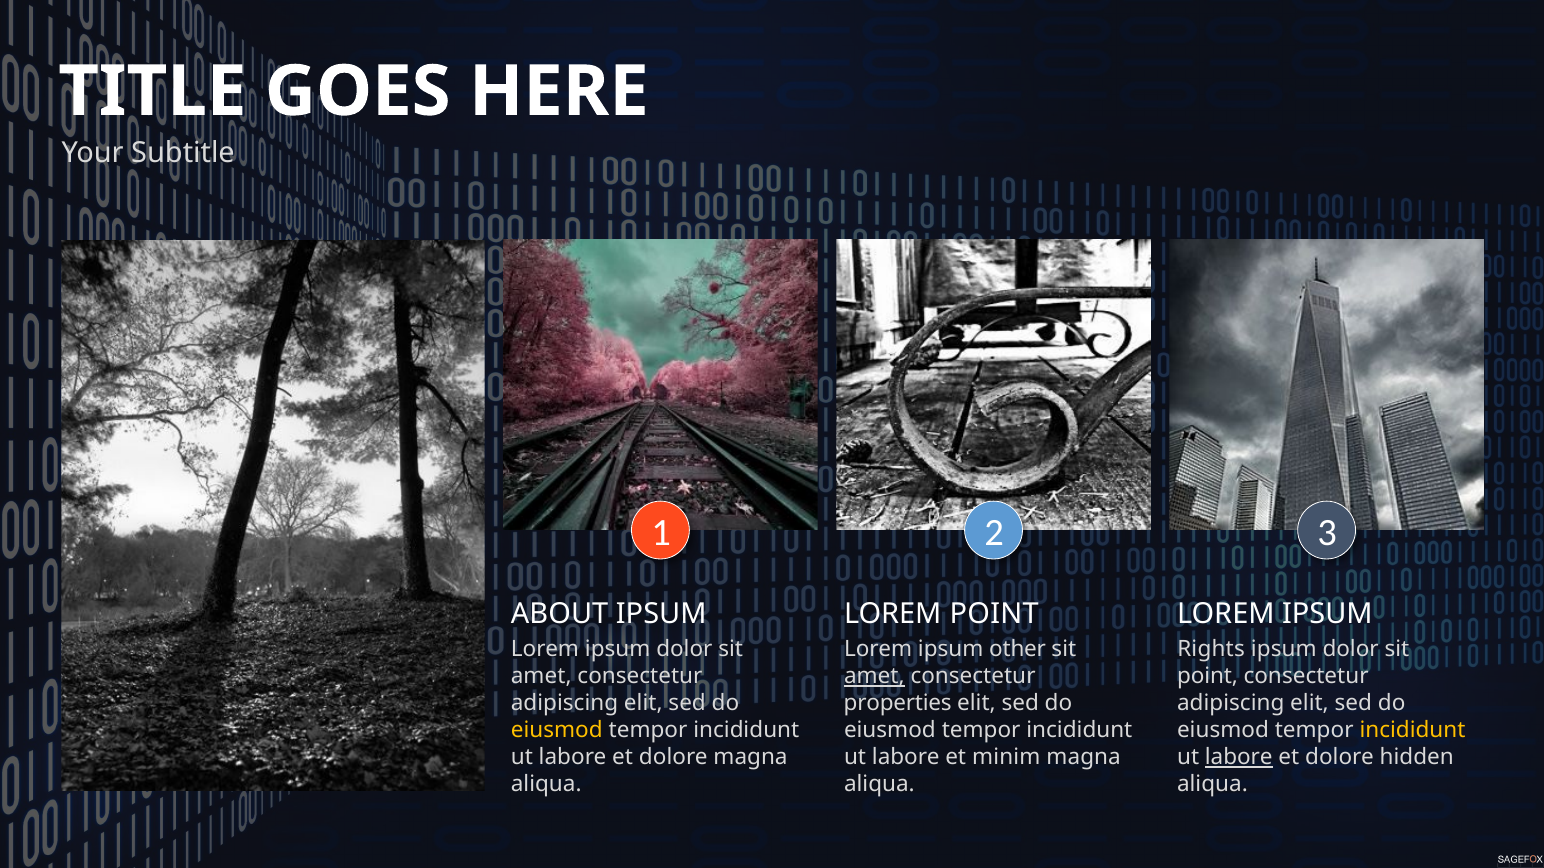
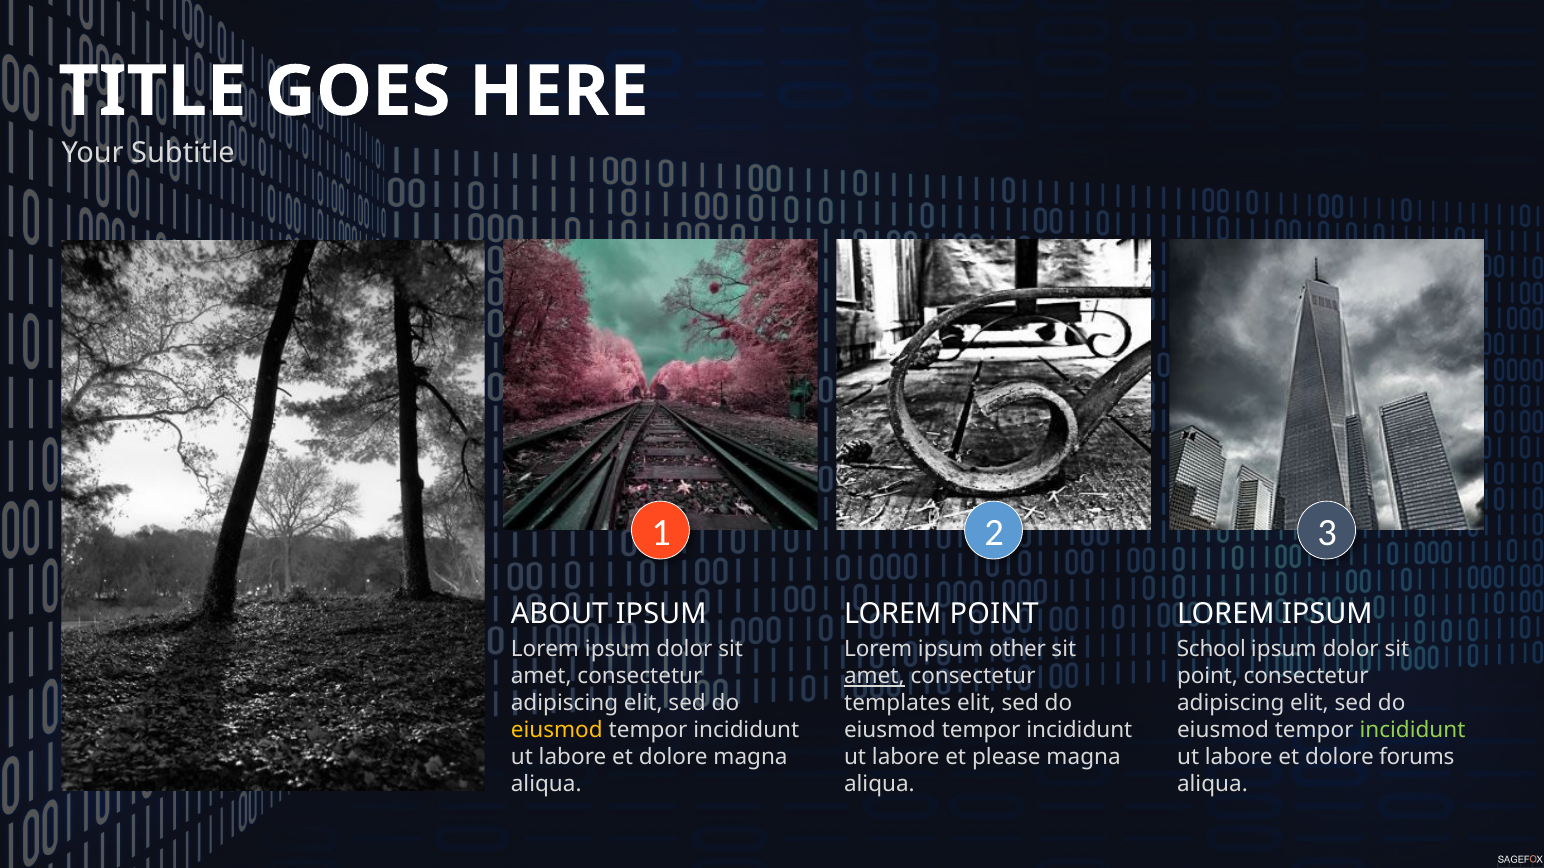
Rights: Rights -> School
properties: properties -> templates
incididunt at (1413, 731) colour: yellow -> light green
minim: minim -> please
labore at (1239, 758) underline: present -> none
hidden: hidden -> forums
